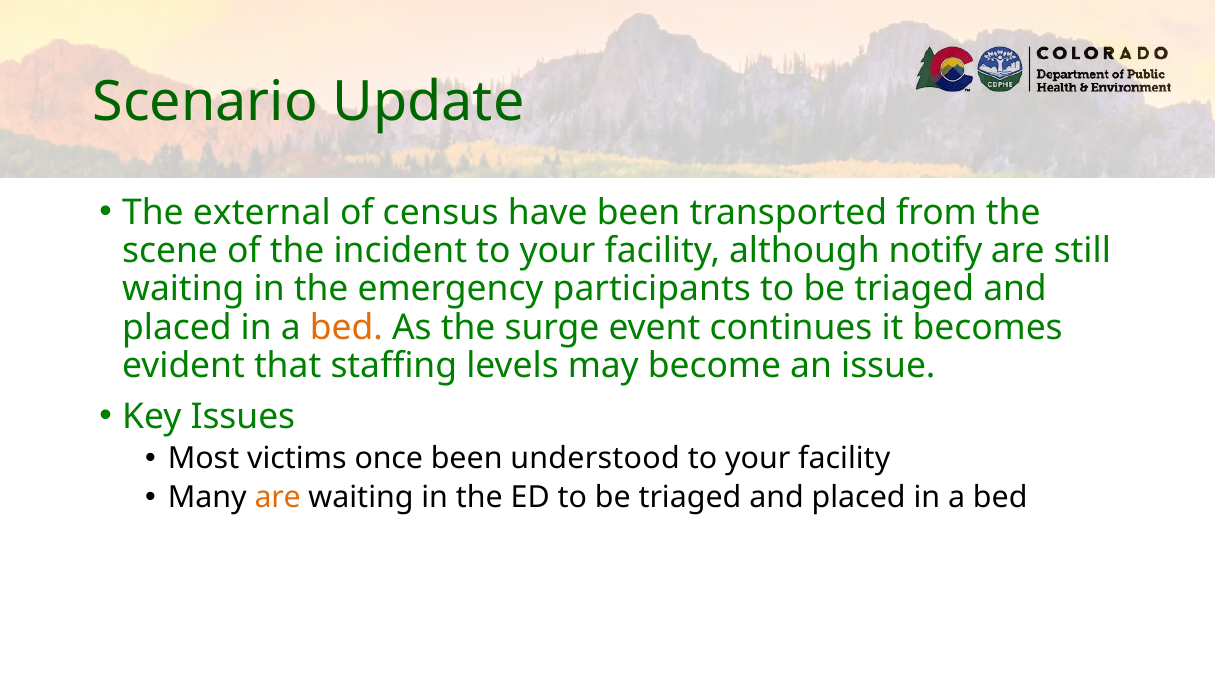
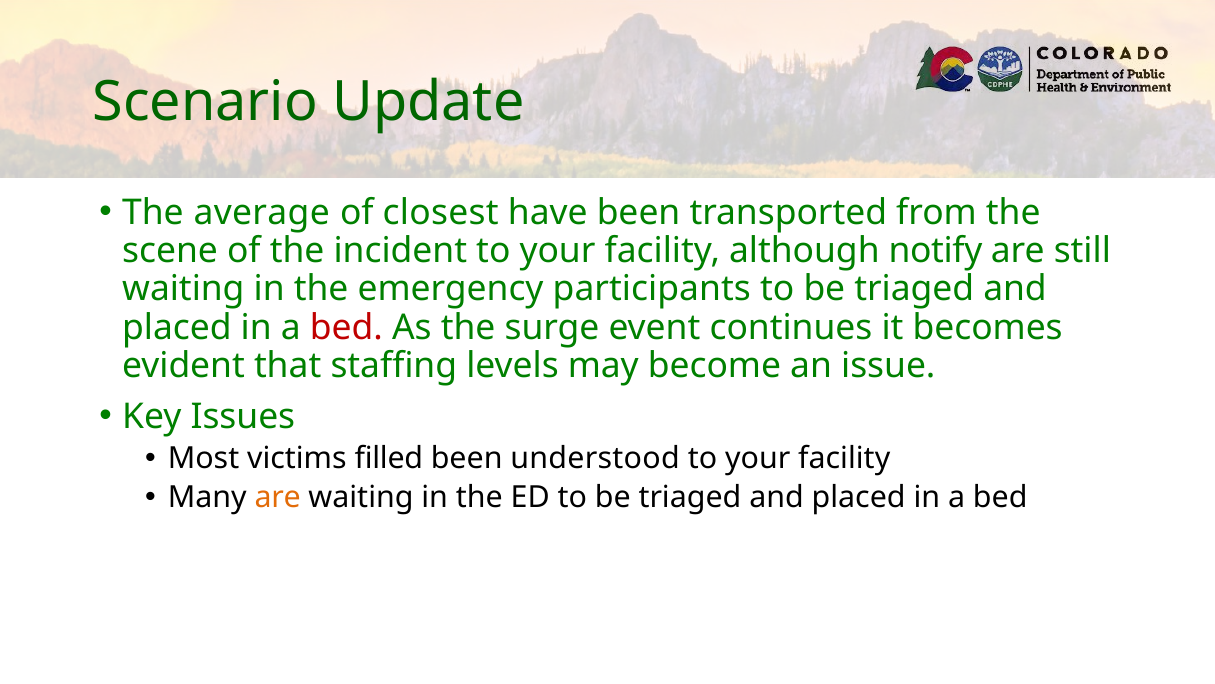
external: external -> average
census: census -> closest
bed at (346, 327) colour: orange -> red
once: once -> filled
